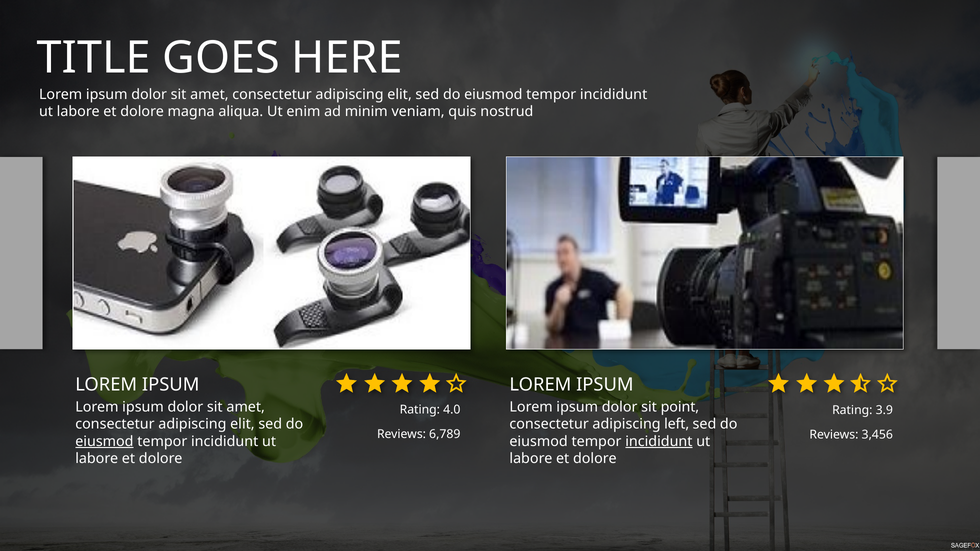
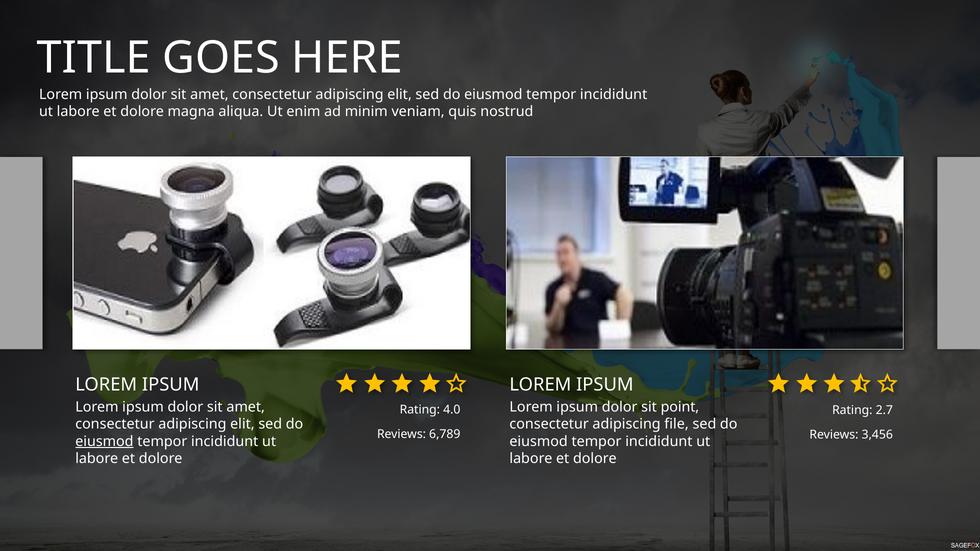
3.9: 3.9 -> 2.7
left: left -> file
incididunt at (659, 441) underline: present -> none
